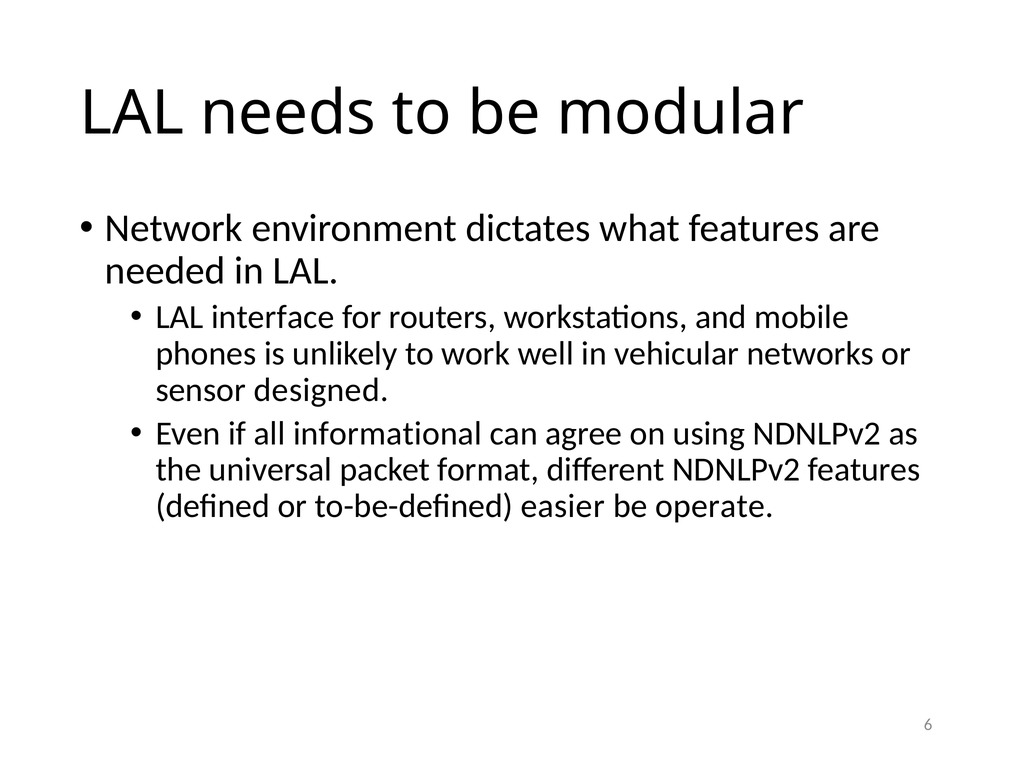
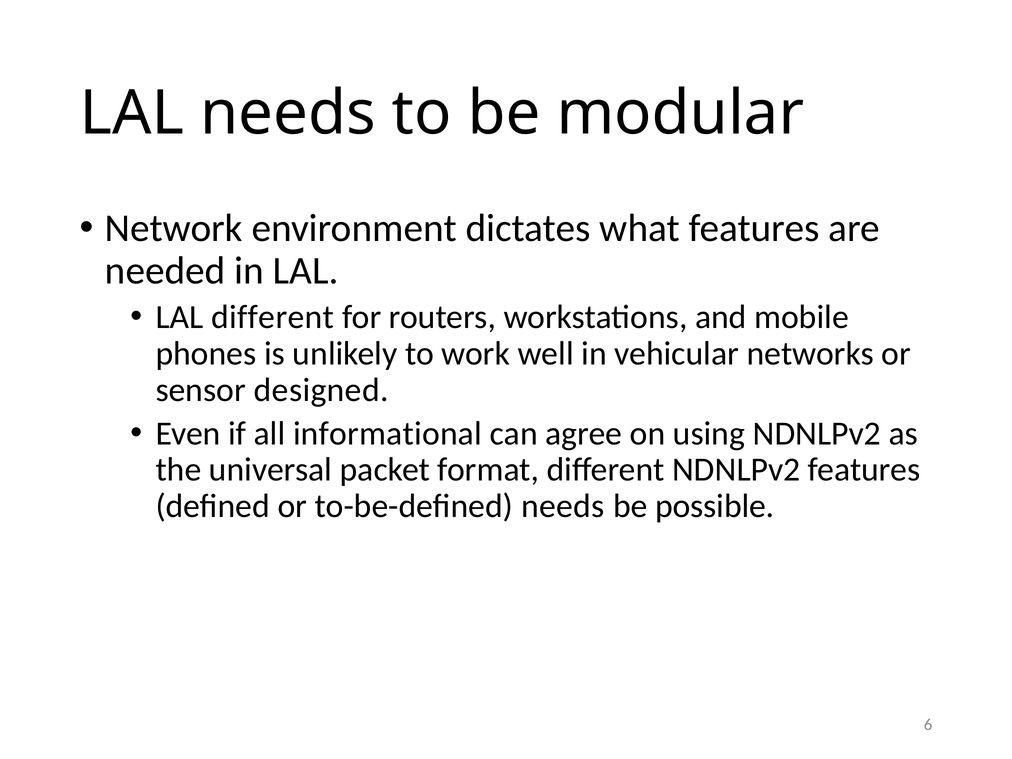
LAL interface: interface -> different
to-be-defined easier: easier -> needs
operate: operate -> possible
